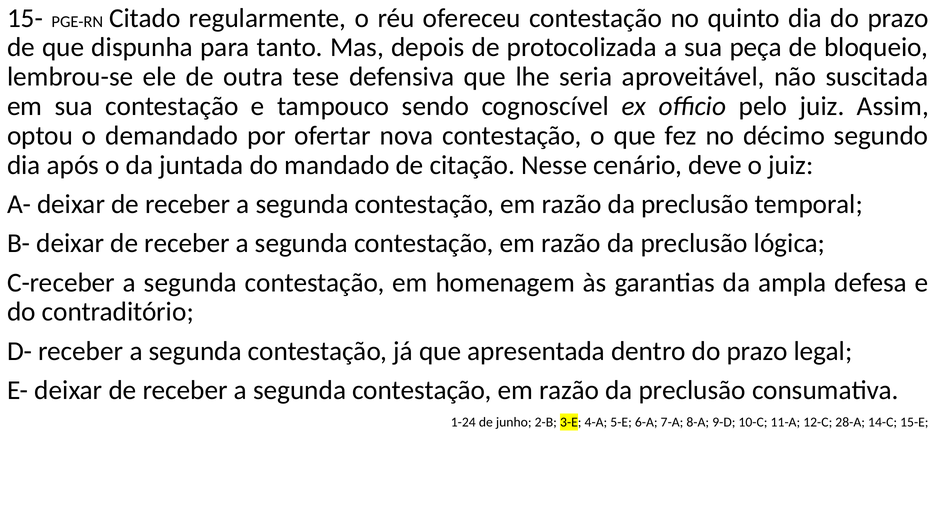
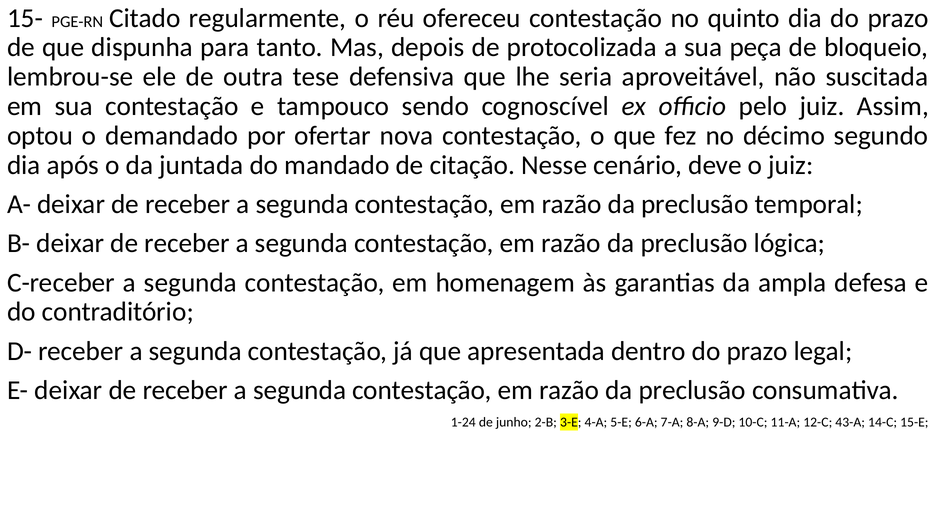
28-A: 28-A -> 43-A
